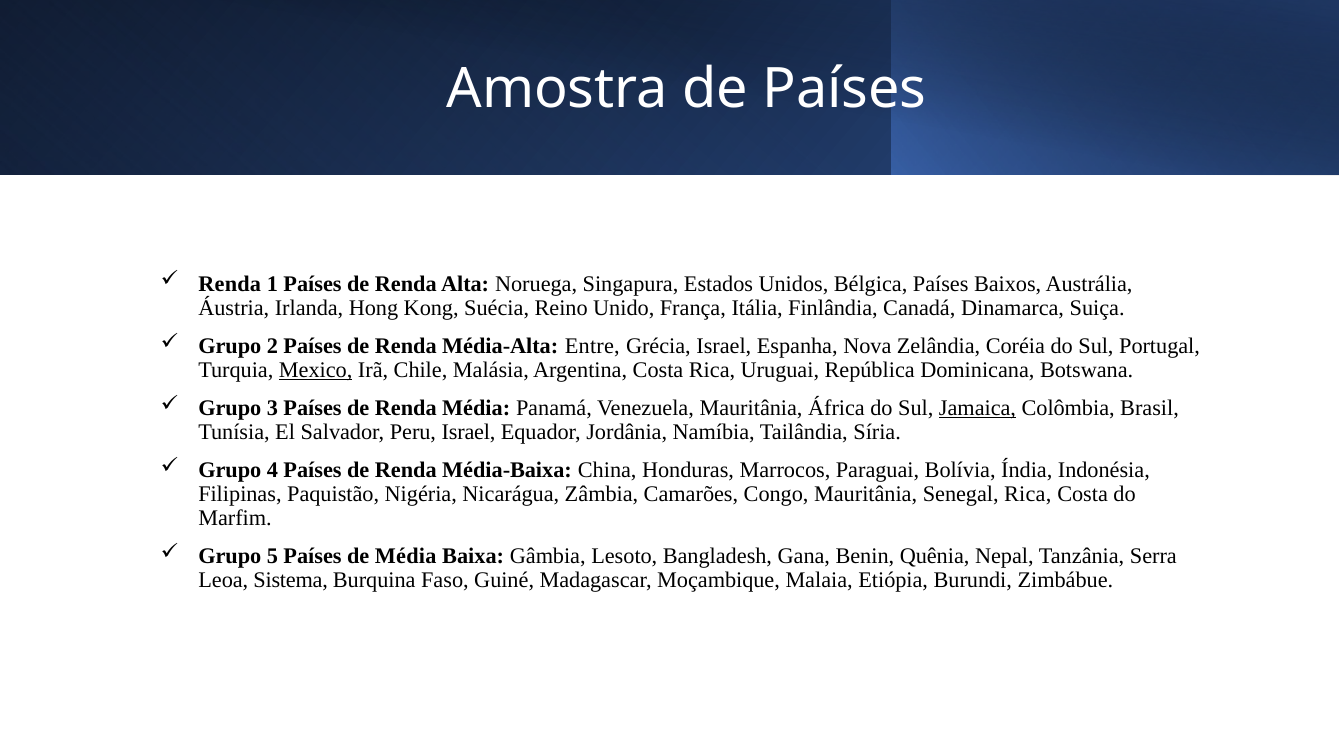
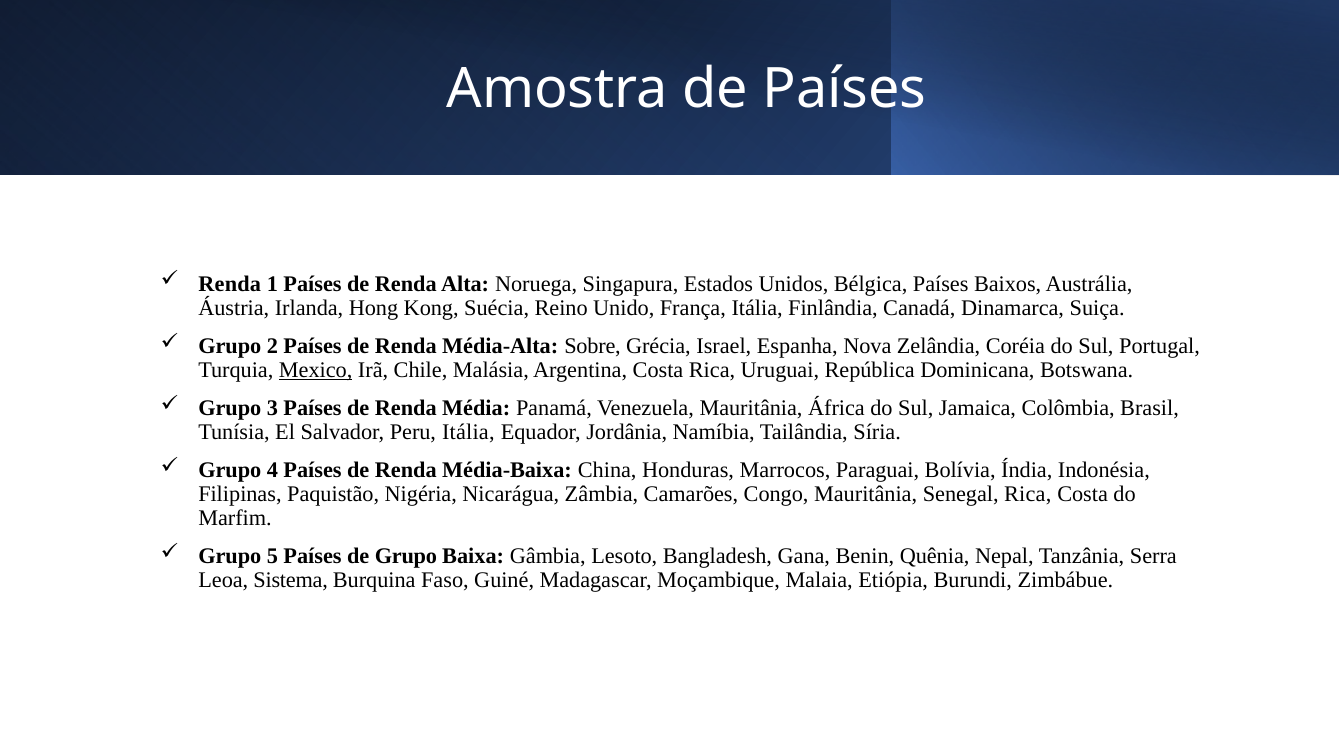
Entre: Entre -> Sobre
Jamaica underline: present -> none
Peru Israel: Israel -> Itália
de Média: Média -> Grupo
